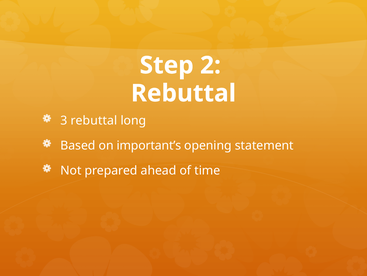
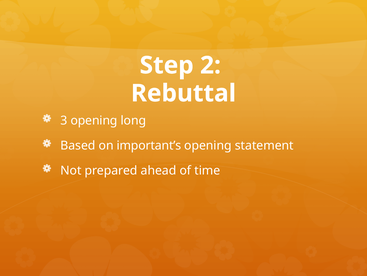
3 rebuttal: rebuttal -> opening
